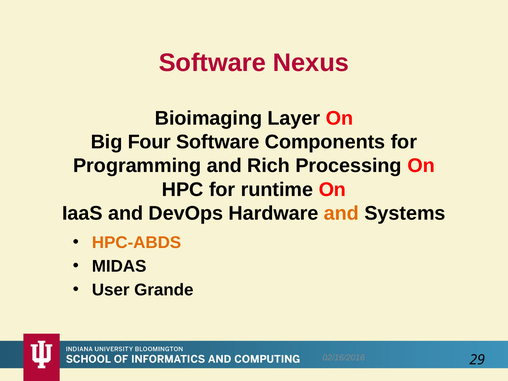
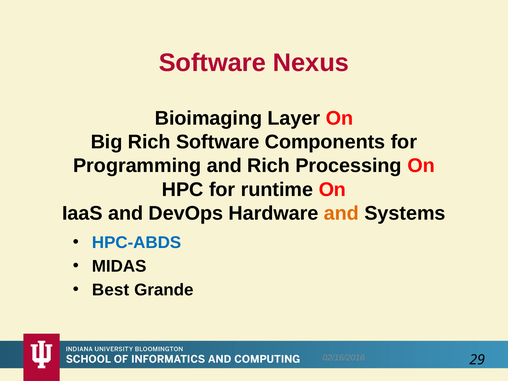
Big Four: Four -> Rich
HPC-ABDS colour: orange -> blue
User: User -> Best
